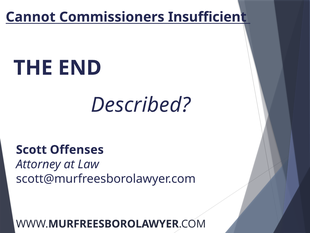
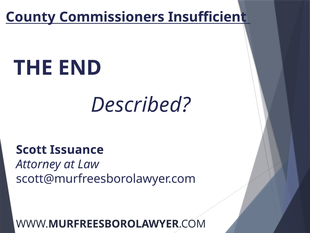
Cannot: Cannot -> County
Offenses: Offenses -> Issuance
